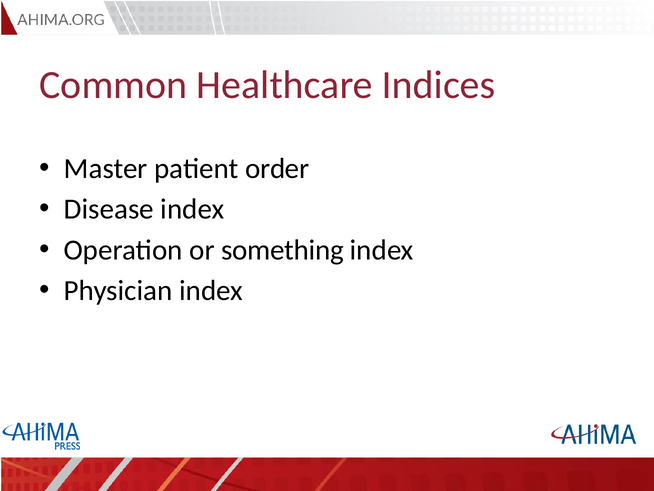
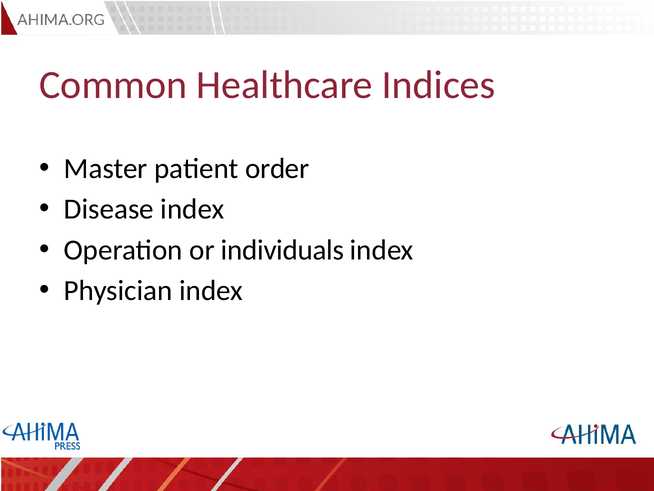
something: something -> individuals
